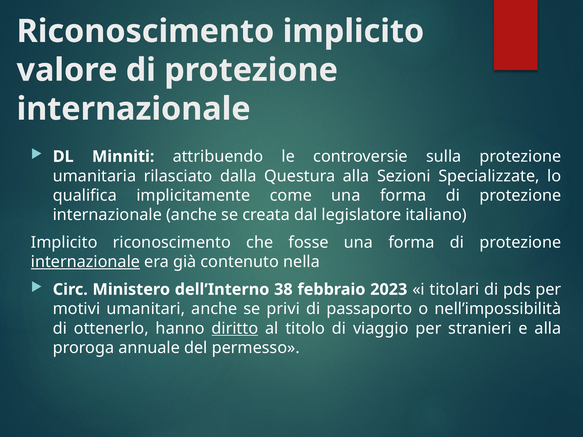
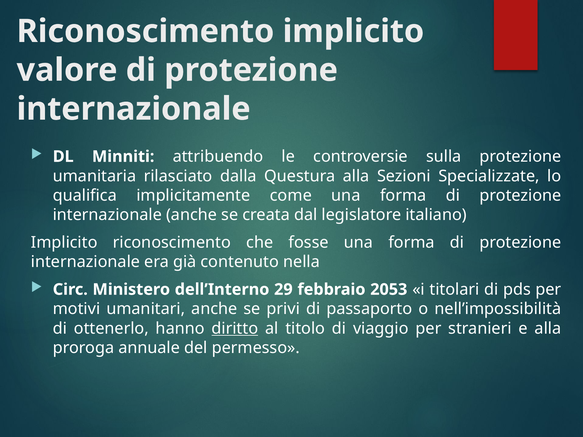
internazionale at (85, 262) underline: present -> none
38: 38 -> 29
2023: 2023 -> 2053
